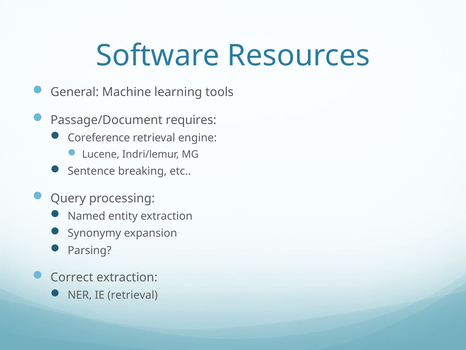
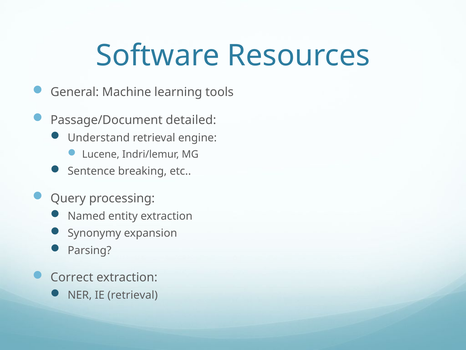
requires: requires -> detailed
Coreference: Coreference -> Understand
